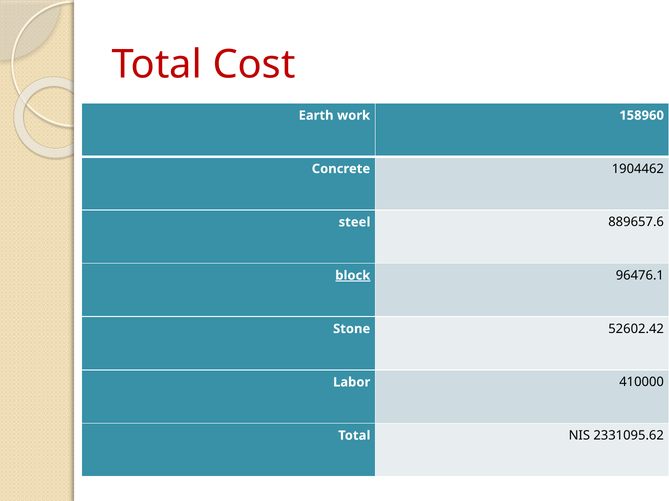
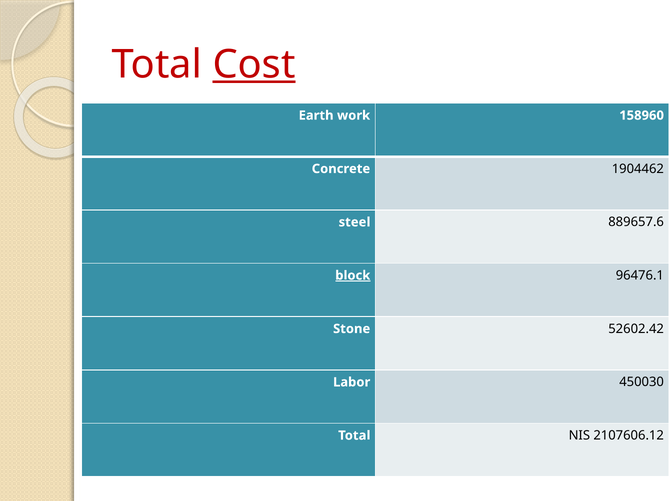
Cost underline: none -> present
410000: 410000 -> 450030
2331095.62: 2331095.62 -> 2107606.12
